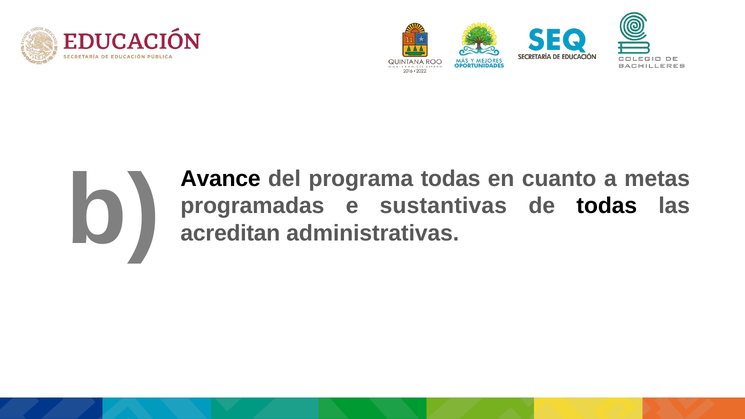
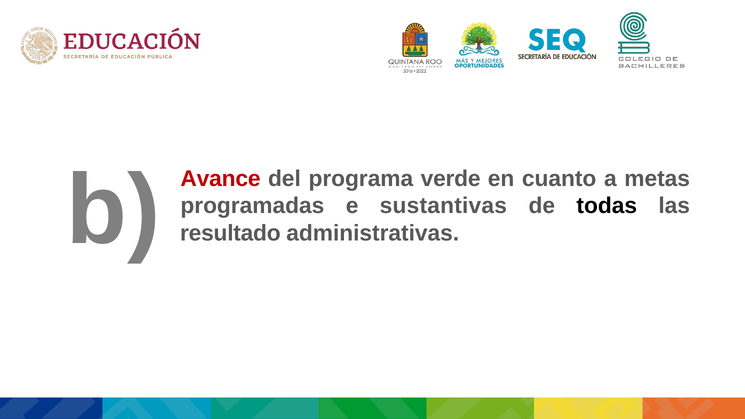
Avance colour: black -> red
programa todas: todas -> verde
acreditan: acreditan -> resultado
